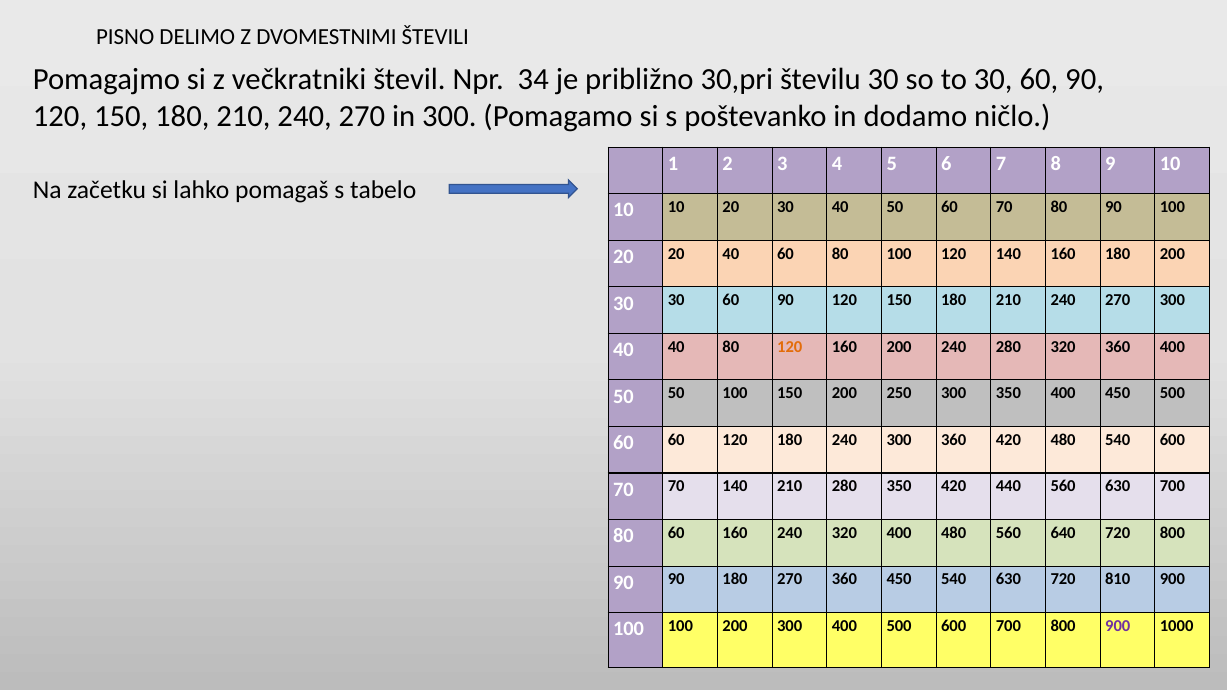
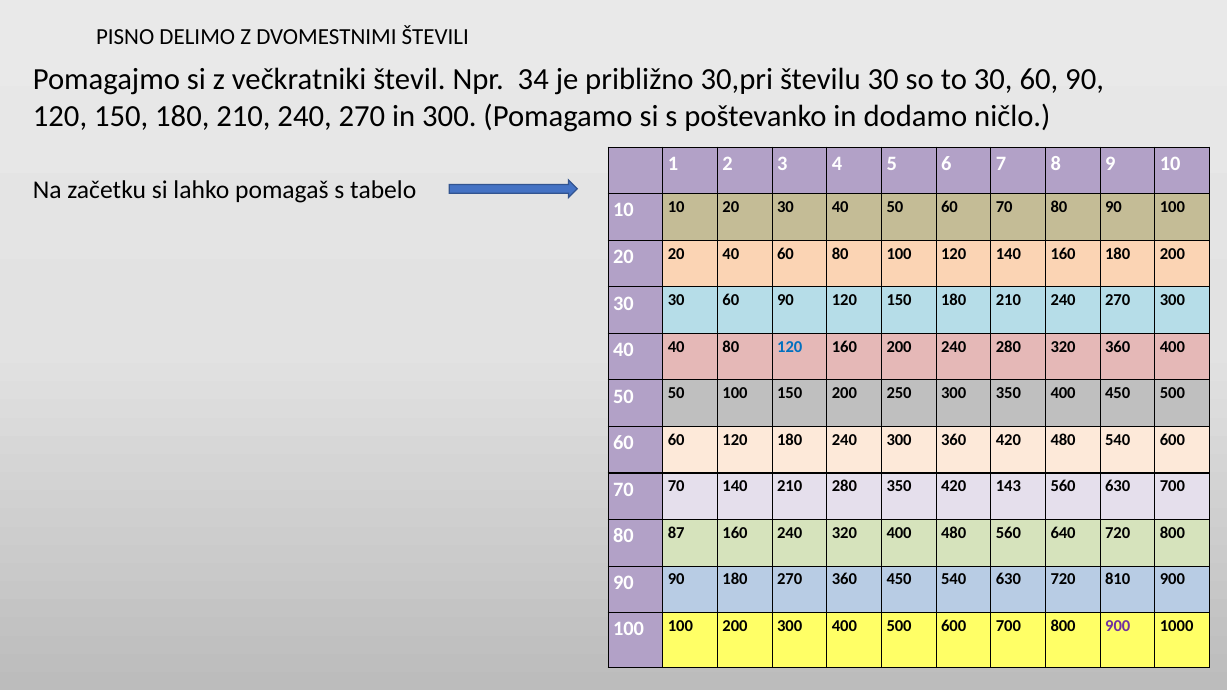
120 at (790, 347) colour: orange -> blue
440: 440 -> 143
80 60: 60 -> 87
